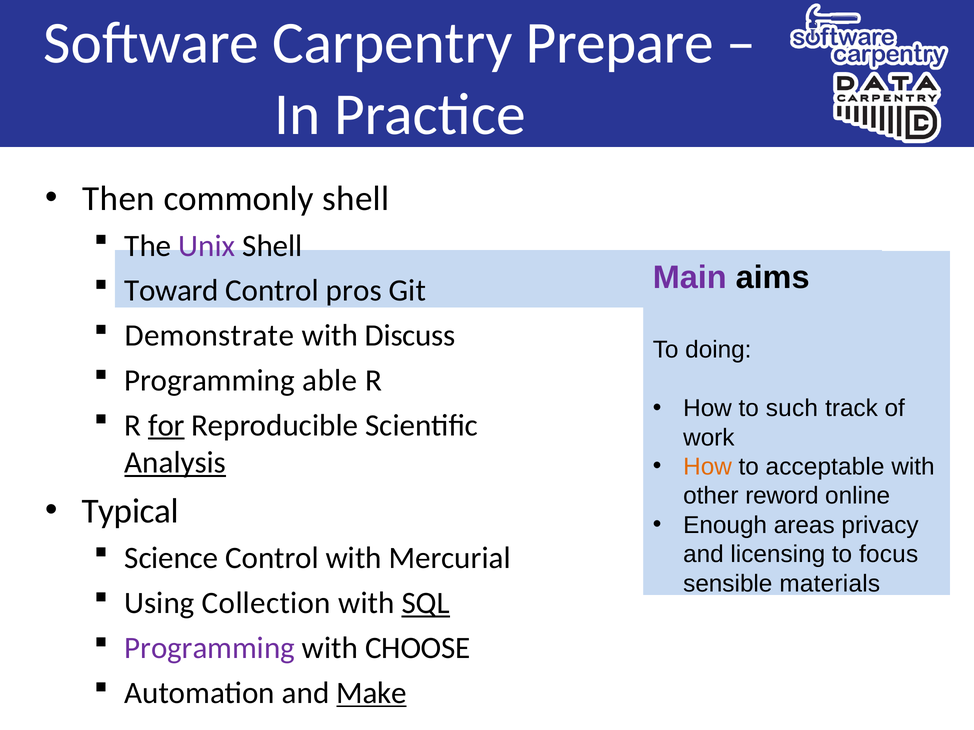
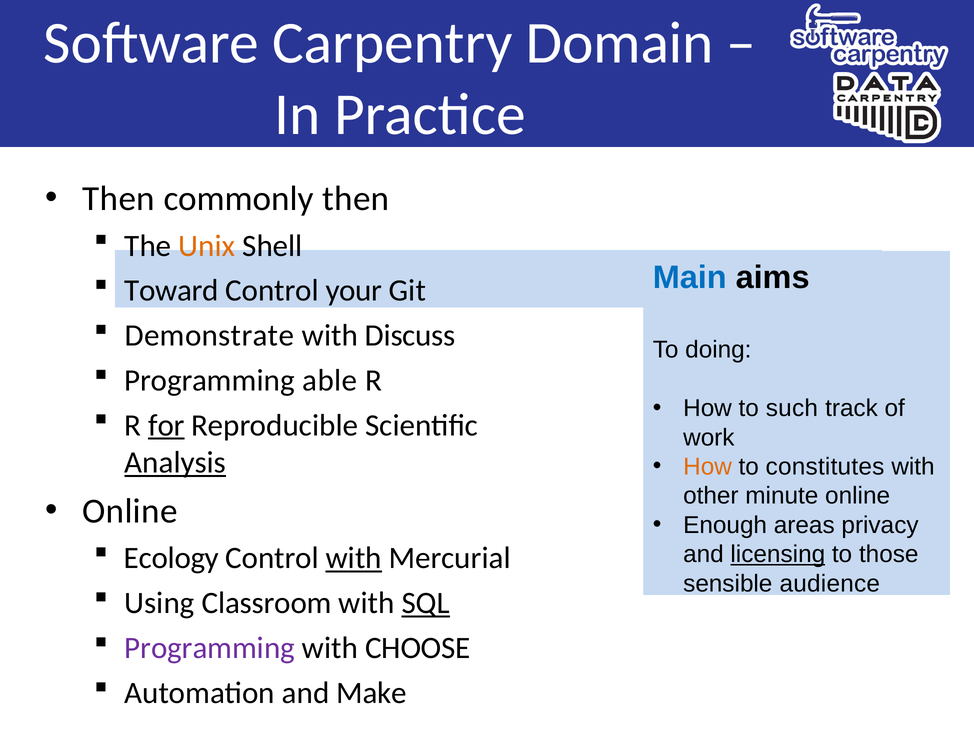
Prepare: Prepare -> Domain
commonly shell: shell -> then
Unix colour: purple -> orange
Main colour: purple -> blue
pros: pros -> your
acceptable: acceptable -> constitutes
reword: reword -> minute
Typical at (130, 512): Typical -> Online
Science: Science -> Ecology
with at (354, 559) underline: none -> present
licensing underline: none -> present
focus: focus -> those
materials: materials -> audience
Collection: Collection -> Classroom
Make underline: present -> none
